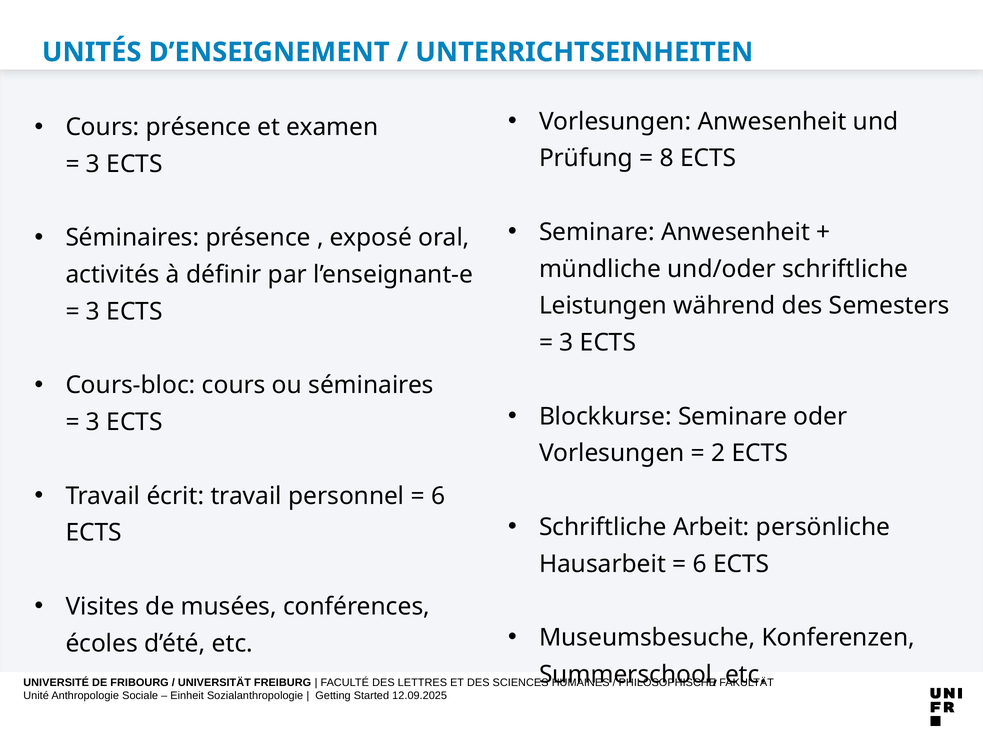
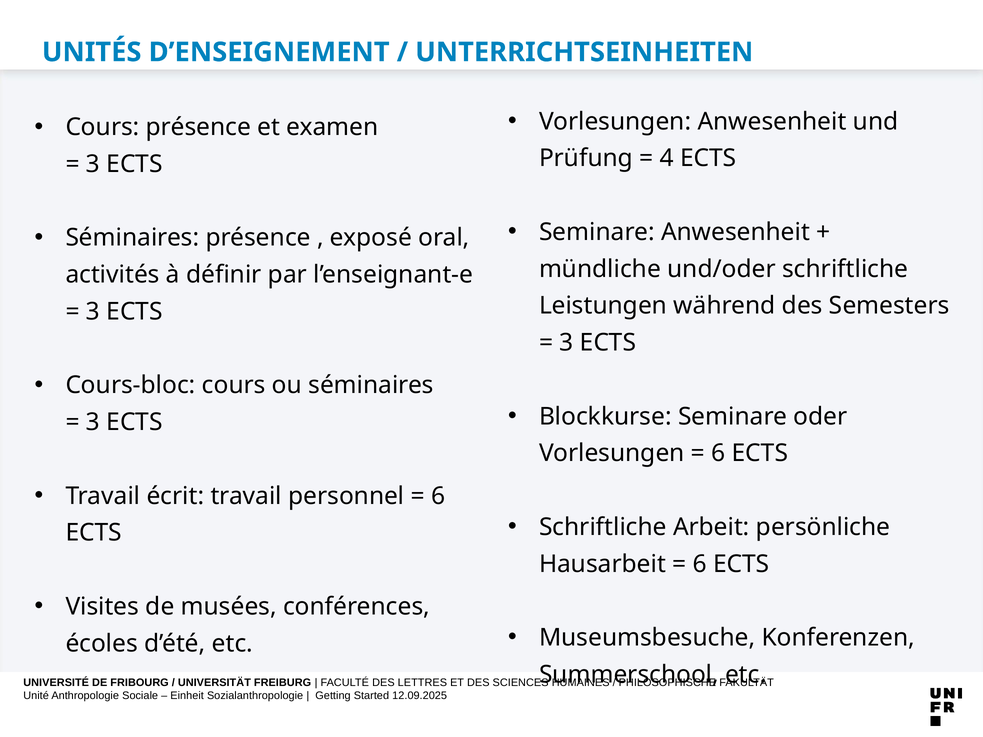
8: 8 -> 4
2 at (718, 453): 2 -> 6
